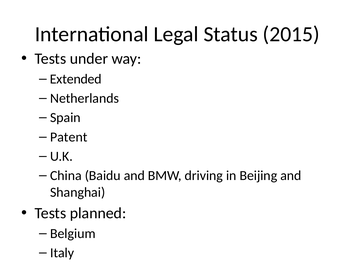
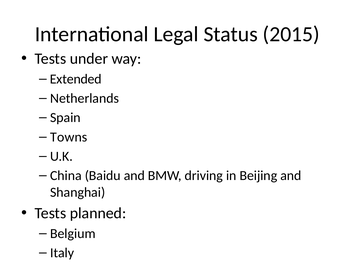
Patent: Patent -> Towns
